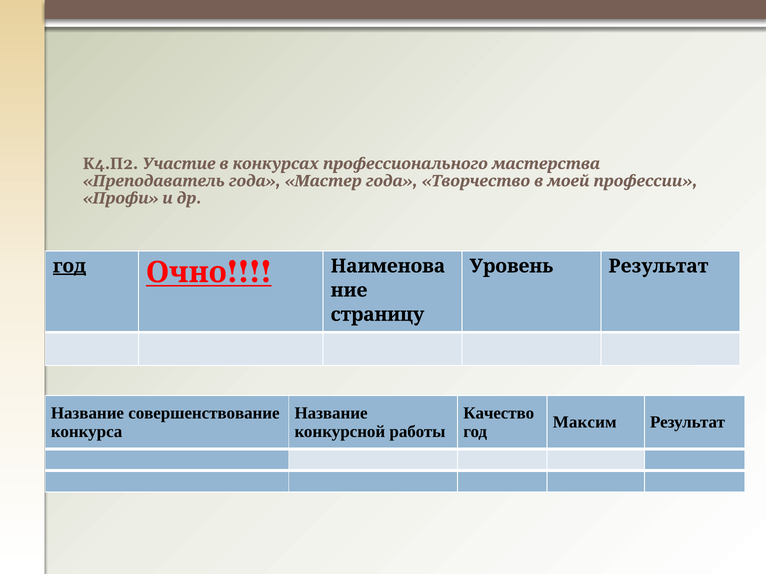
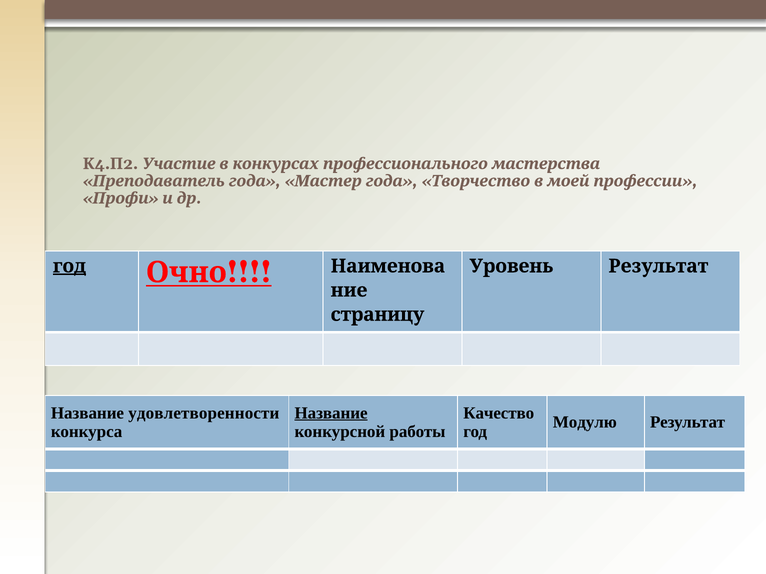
совершенствование: совершенствование -> удовлетворенности
Название at (331, 413) underline: none -> present
Максим: Максим -> Модулю
